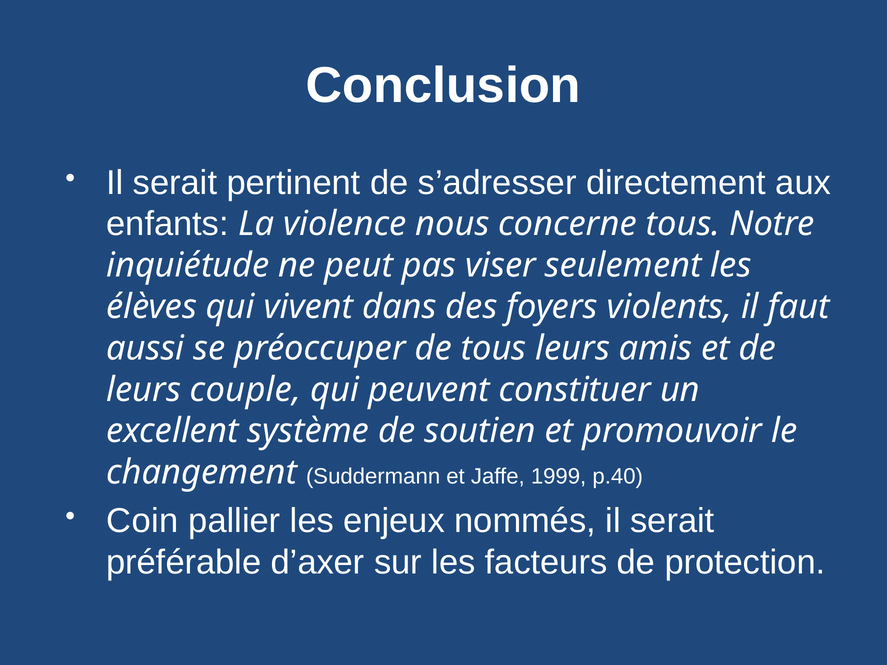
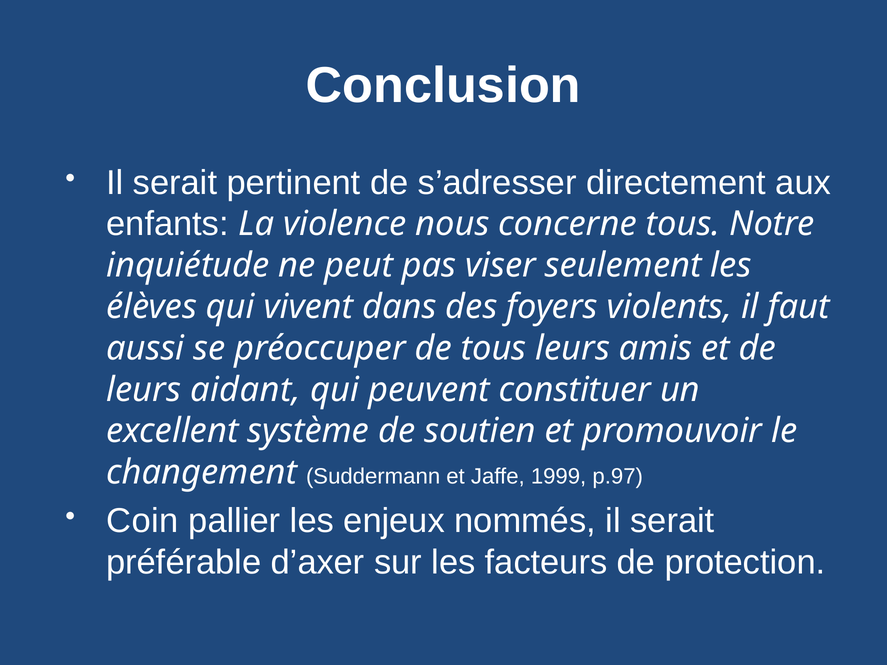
couple: couple -> aidant
p.40: p.40 -> p.97
